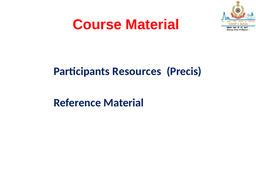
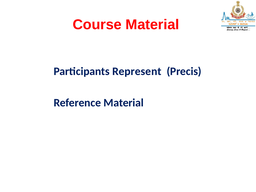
Resources: Resources -> Represent
